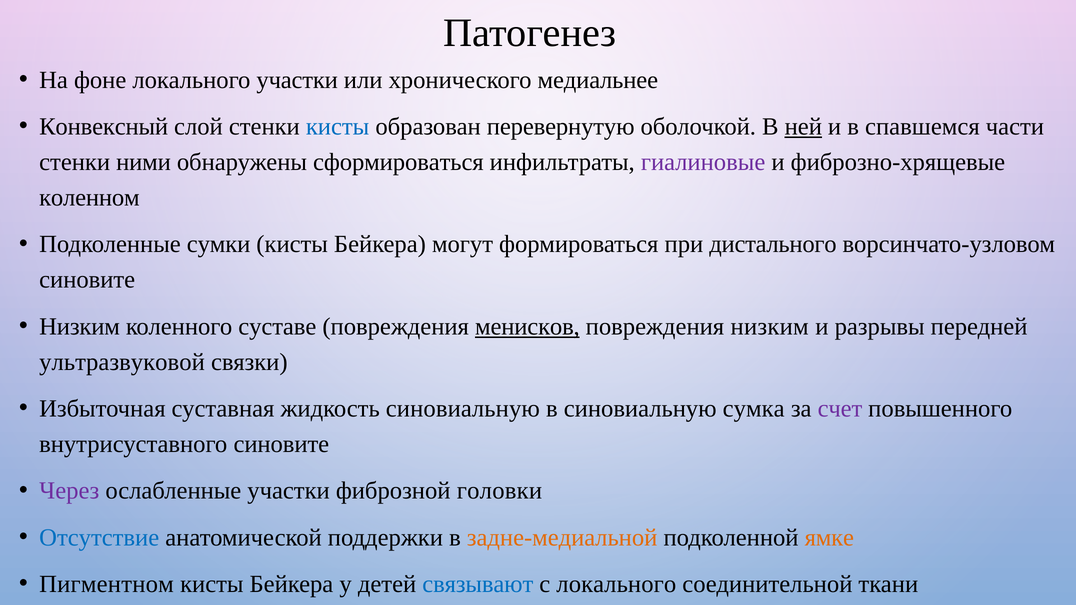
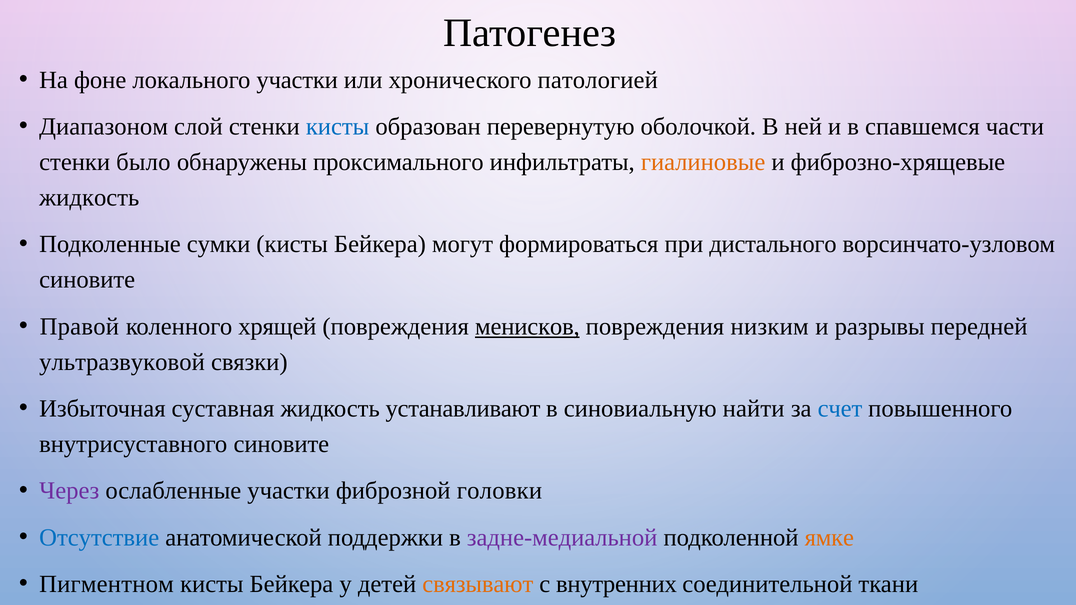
медиальнее: медиальнее -> патологией
Конвексный: Конвексный -> Диапазоном
ней underline: present -> none
ними: ними -> было
сформироваться: сформироваться -> проксимального
гиалиновые colour: purple -> orange
коленном at (89, 198): коленном -> жидкость
Низким at (80, 327): Низким -> Правой
суставе: суставе -> хрящей
жидкость синовиальную: синовиальную -> устанавливают
сумка: сумка -> найти
счет colour: purple -> blue
задне-медиальной colour: orange -> purple
связывают colour: blue -> orange
с локального: локального -> внутренних
